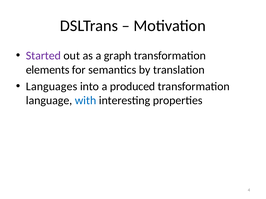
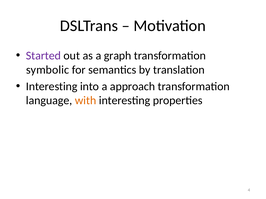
elements: elements -> symbolic
Languages at (52, 87): Languages -> Interesting
produced: produced -> approach
with colour: blue -> orange
